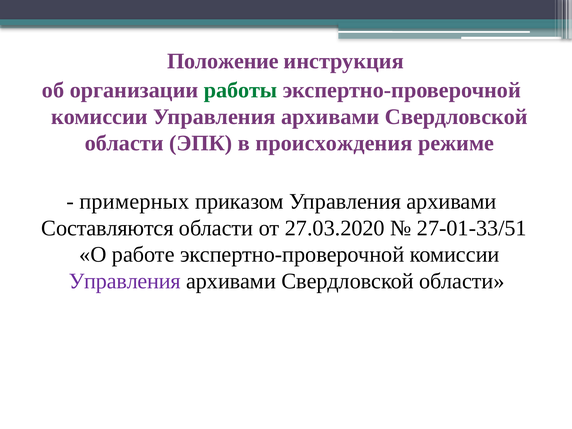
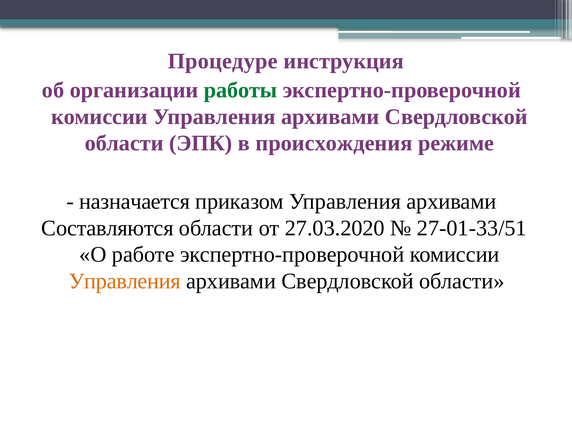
Положение: Положение -> Процедуре
примерных: примерных -> назначается
Управления at (125, 281) colour: purple -> orange
